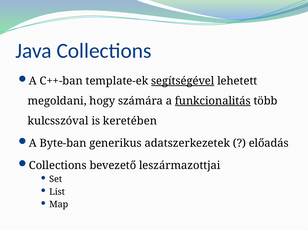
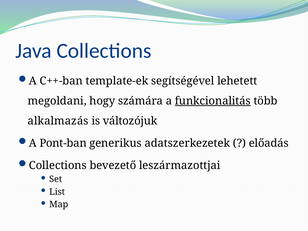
segítségével underline: present -> none
kulcsszóval: kulcsszóval -> alkalmazás
keretében: keretében -> változójuk
Byte-ban: Byte-ban -> Pont-ban
